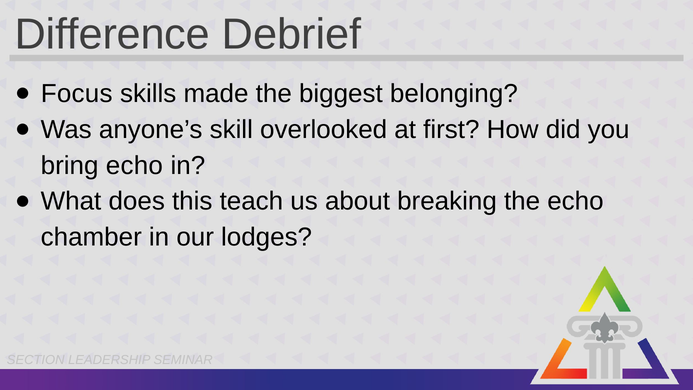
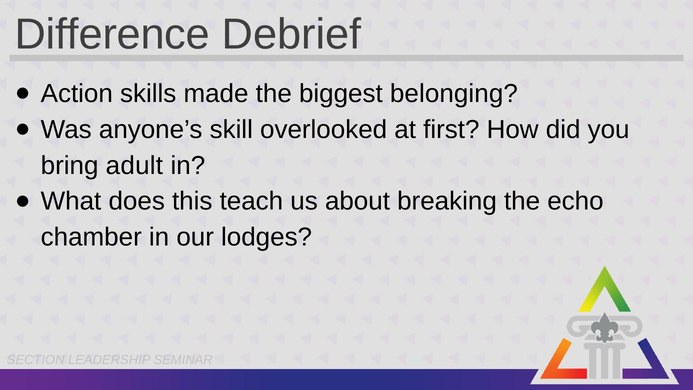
Focus: Focus -> Action
bring echo: echo -> adult
